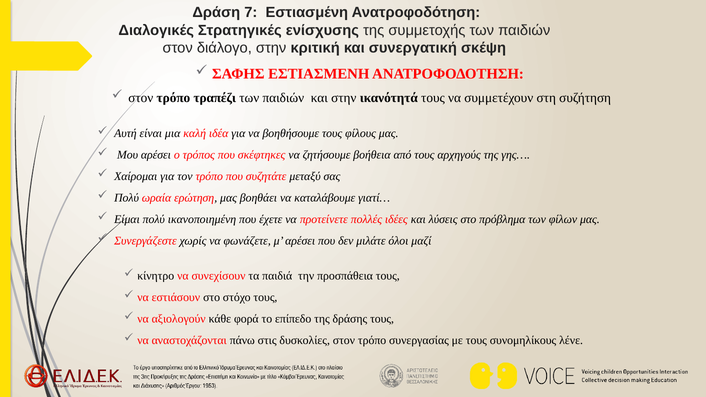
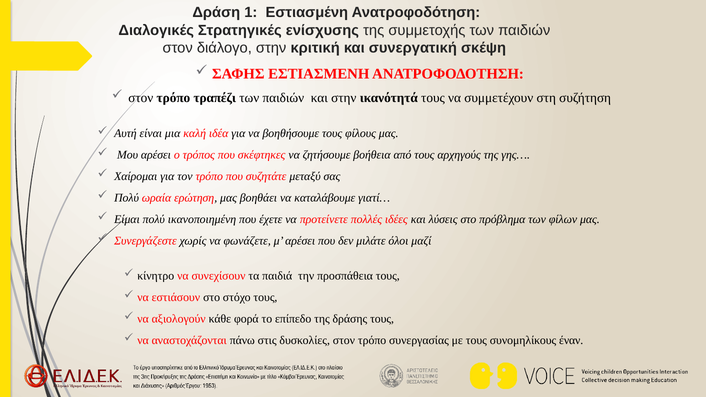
7: 7 -> 1
λένε: λένε -> έναν
